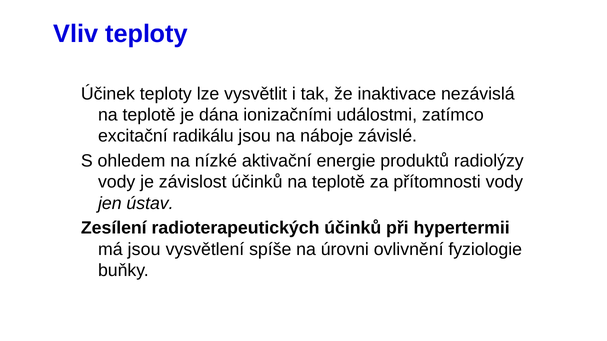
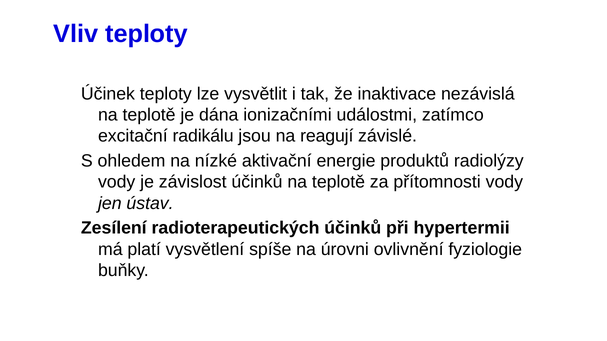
náboje: náboje -> reagují
má jsou: jsou -> platí
